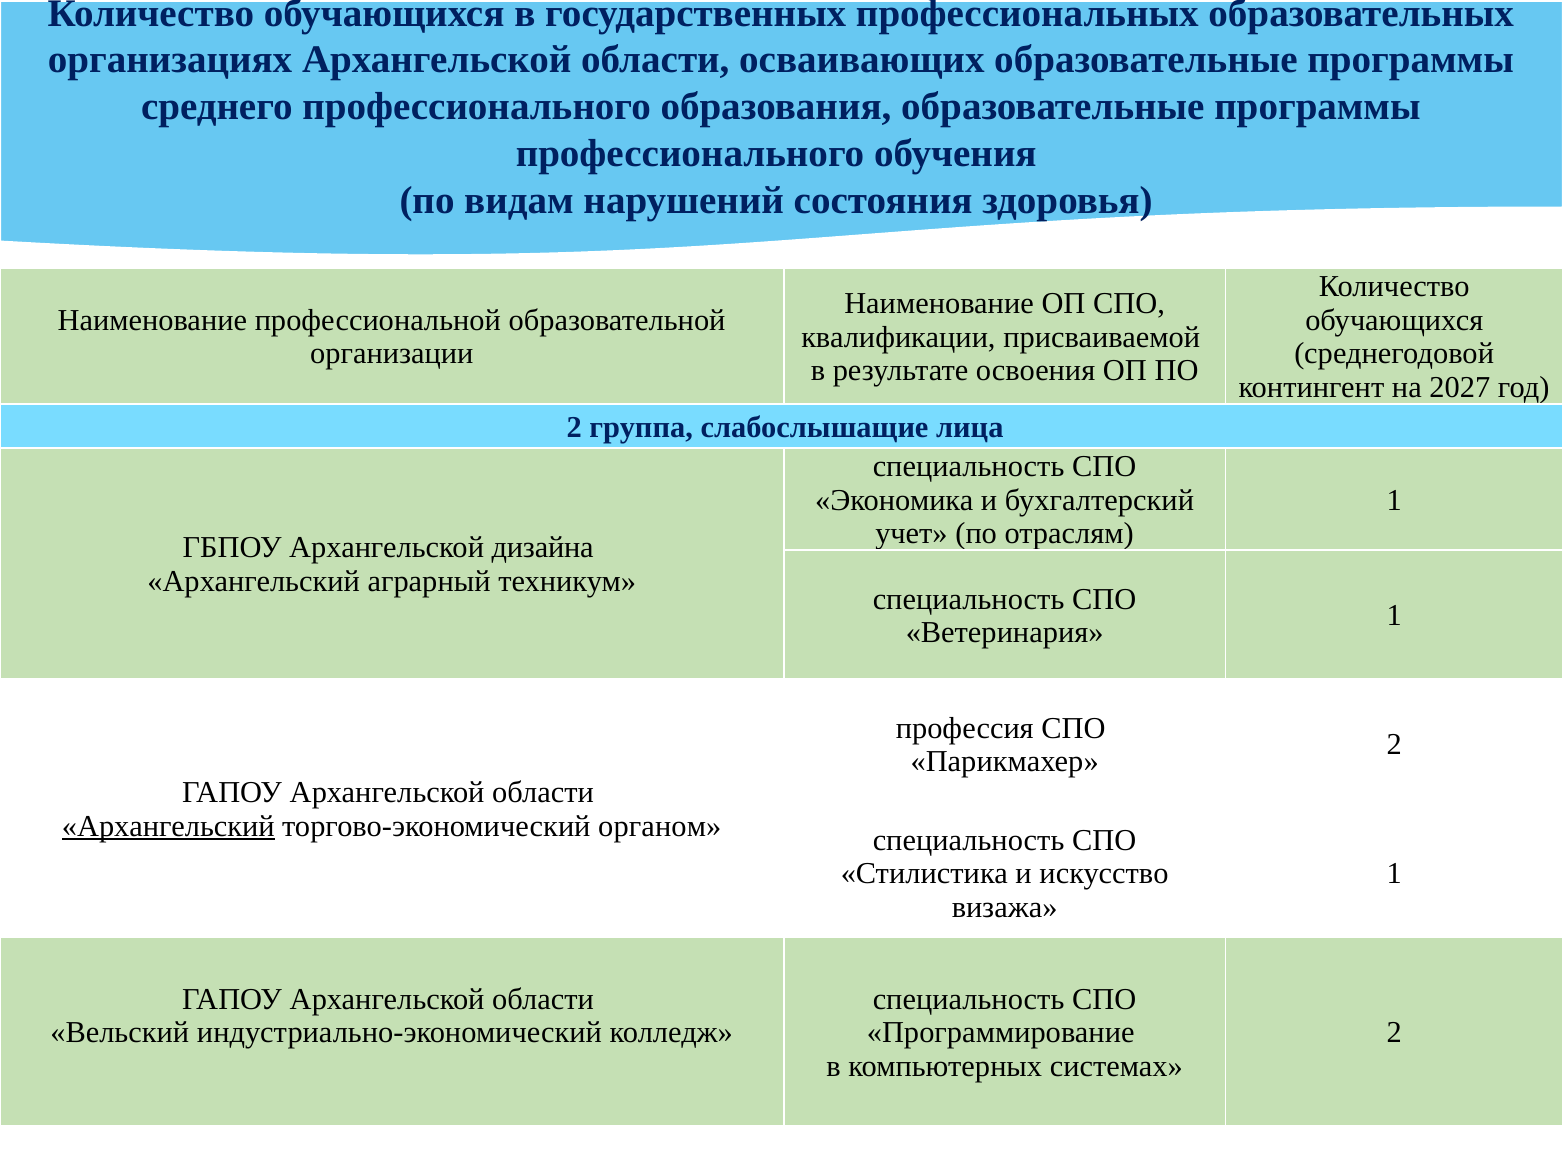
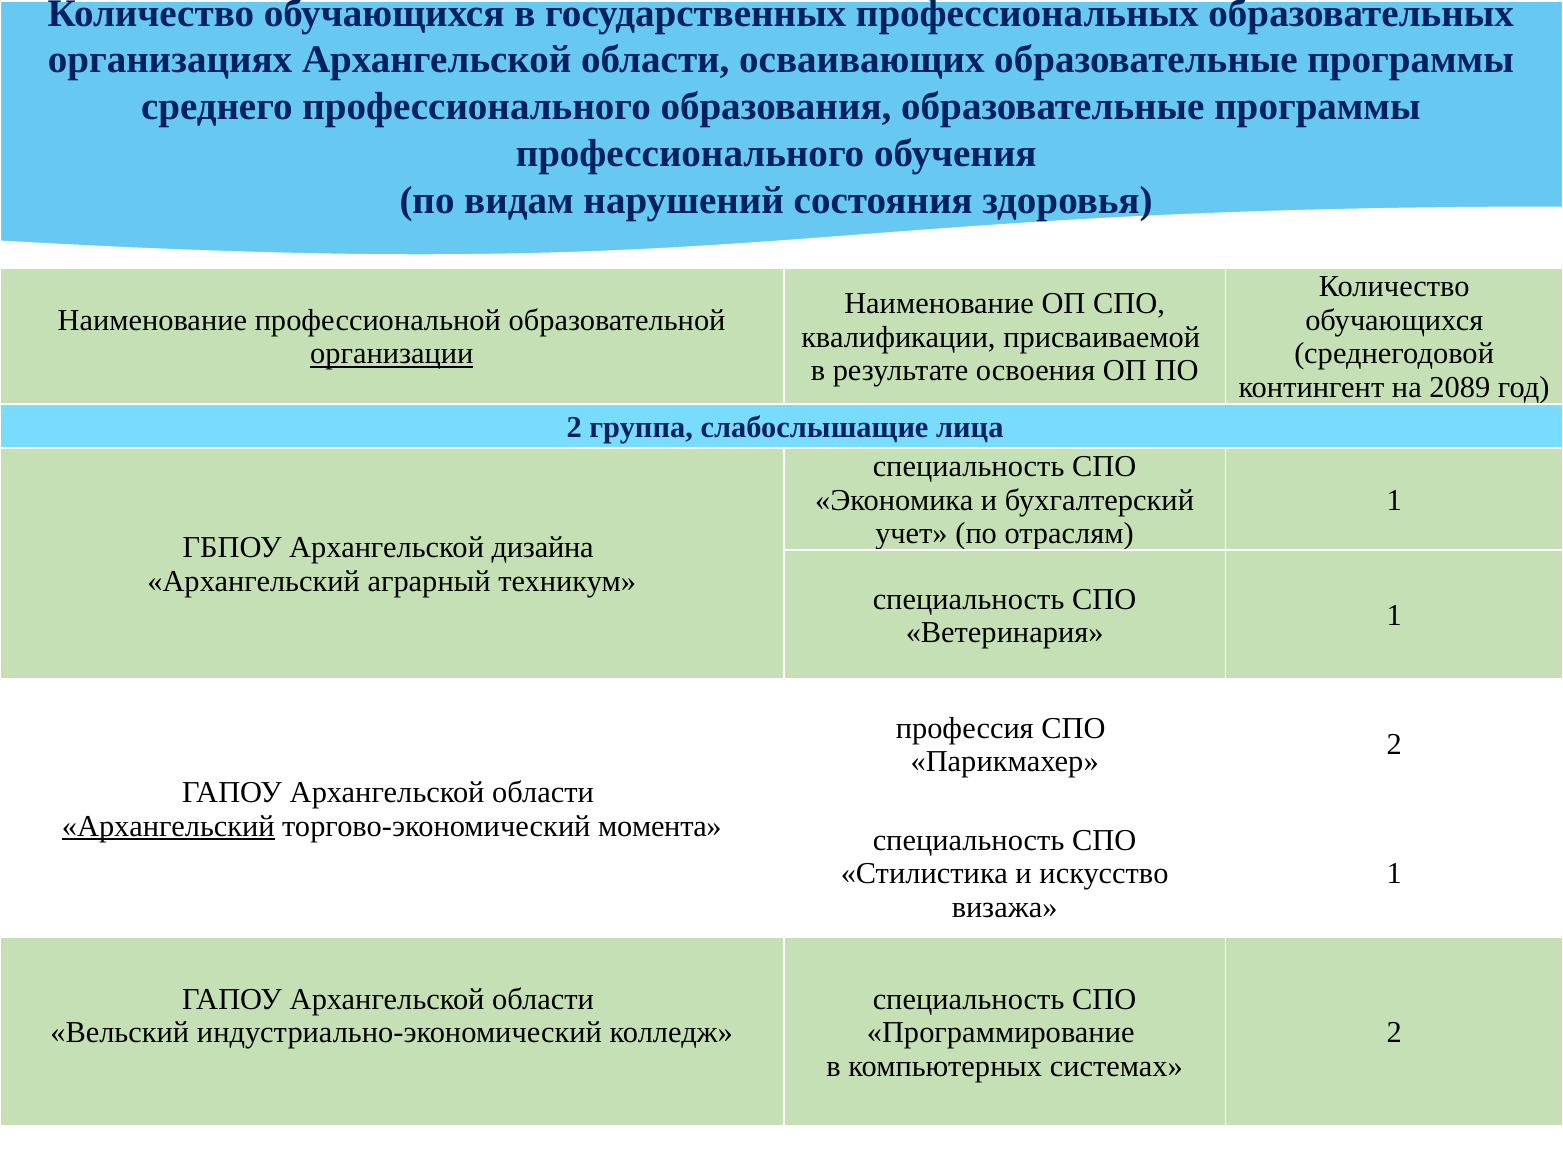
организации underline: none -> present
2027: 2027 -> 2089
органом: органом -> момента
